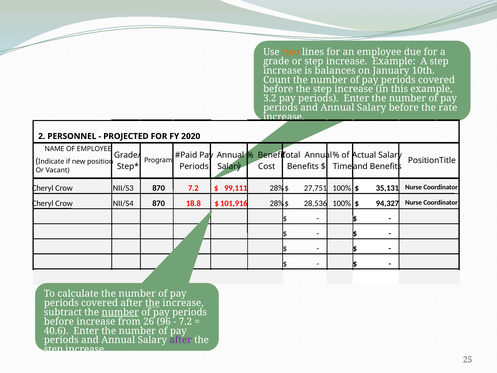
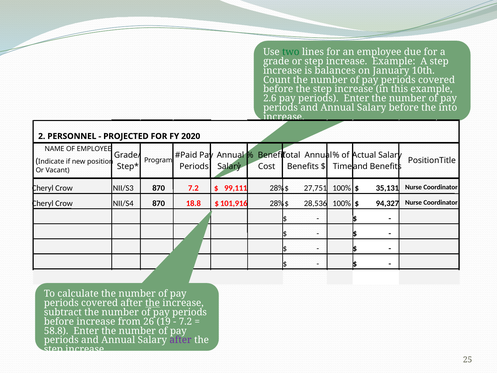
two colour: orange -> green
3.2: 3.2 -> 2.6
rate: rate -> into
number at (120, 312) underline: present -> none
96: 96 -> 19
40.6: 40.6 -> 58.8
